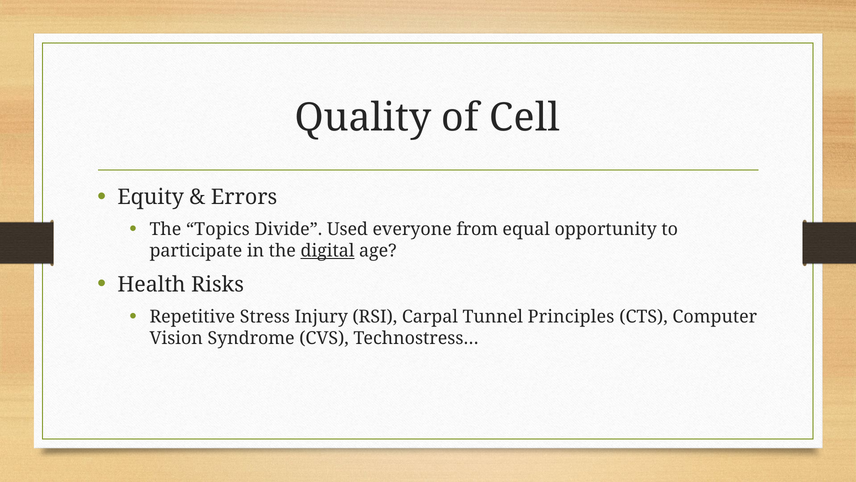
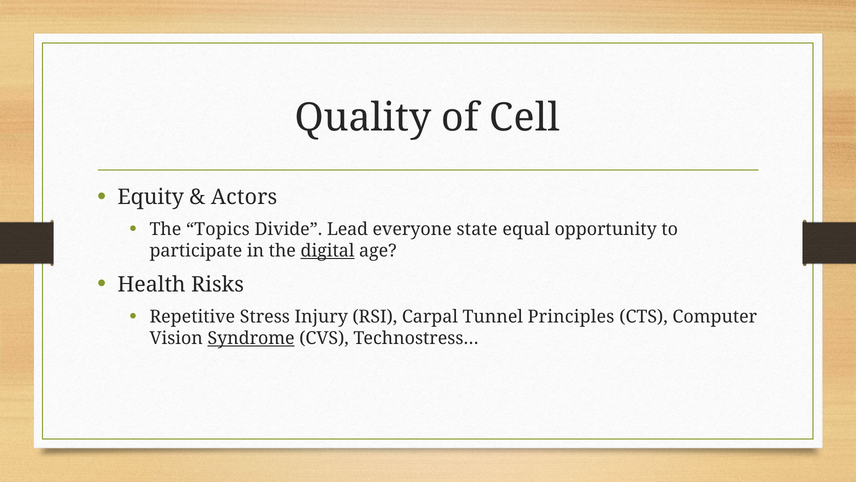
Errors: Errors -> Actors
Used: Used -> Lead
from: from -> state
Syndrome underline: none -> present
